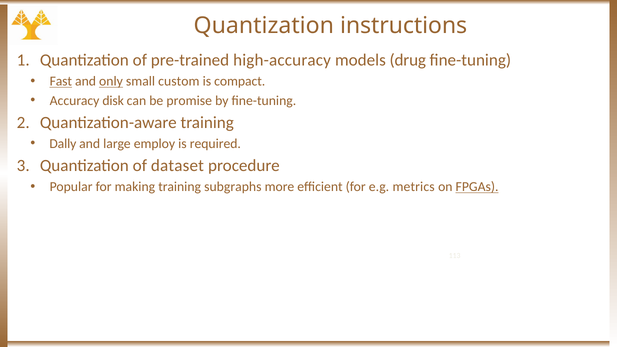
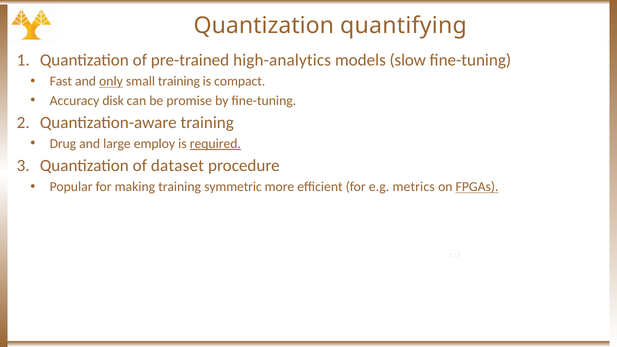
instructions: instructions -> quantifying
high-accuracy: high-accuracy -> high-analytics
drug: drug -> slow
Fast underline: present -> none
small custom: custom -> training
Dally: Dally -> Drug
required underline: none -> present
subgraphs: subgraphs -> symmetric
